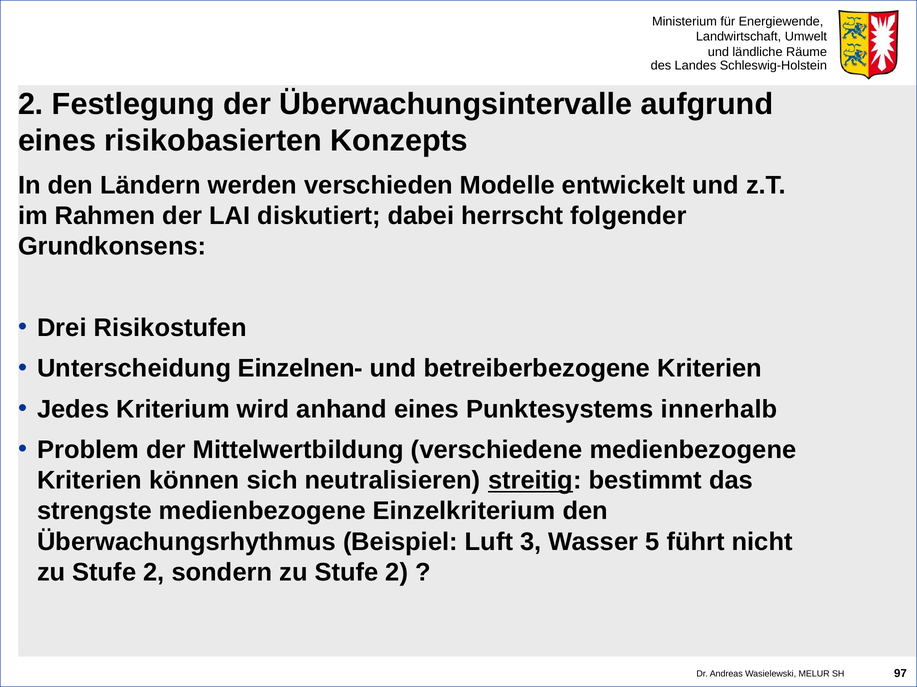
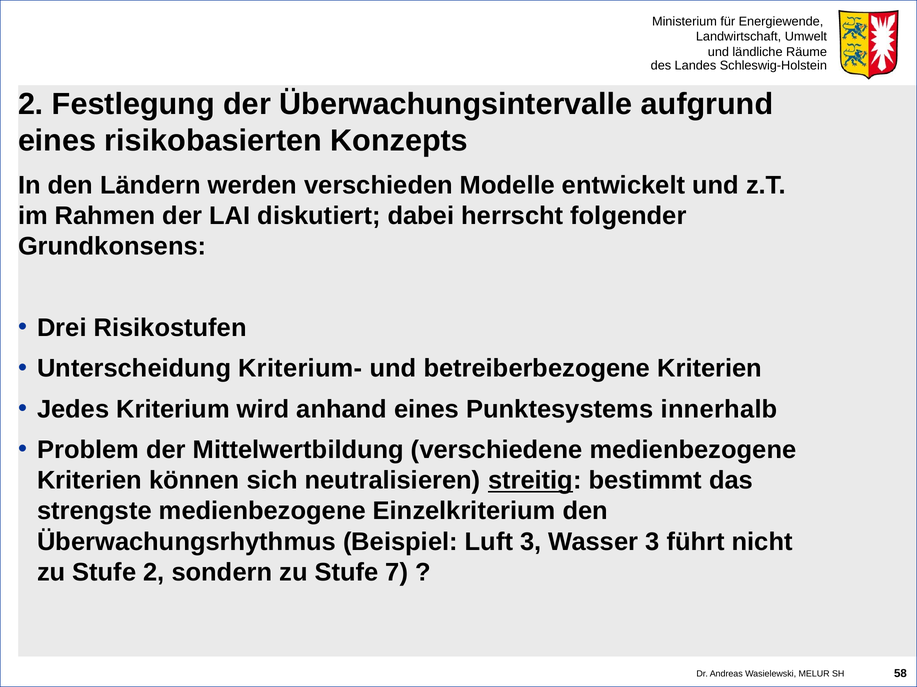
Einzelnen-: Einzelnen- -> Kriterium-
Wasser 5: 5 -> 3
sondern zu Stufe 2: 2 -> 7
97: 97 -> 58
